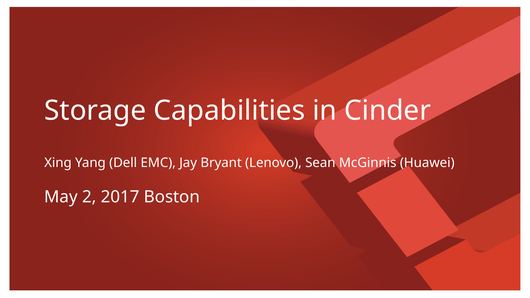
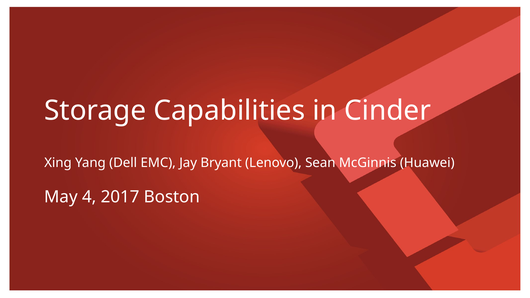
2: 2 -> 4
